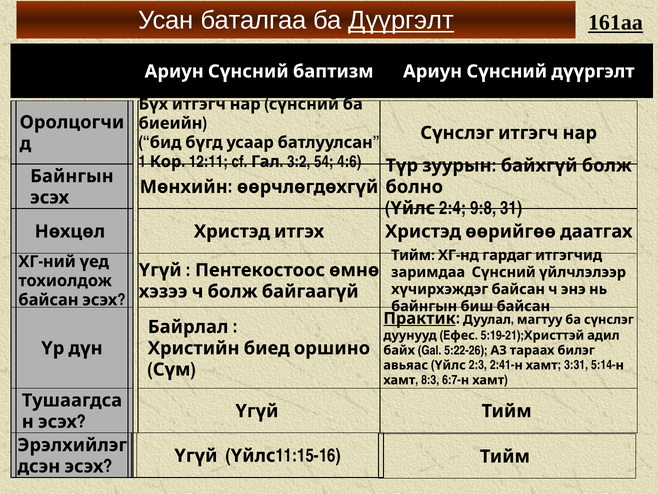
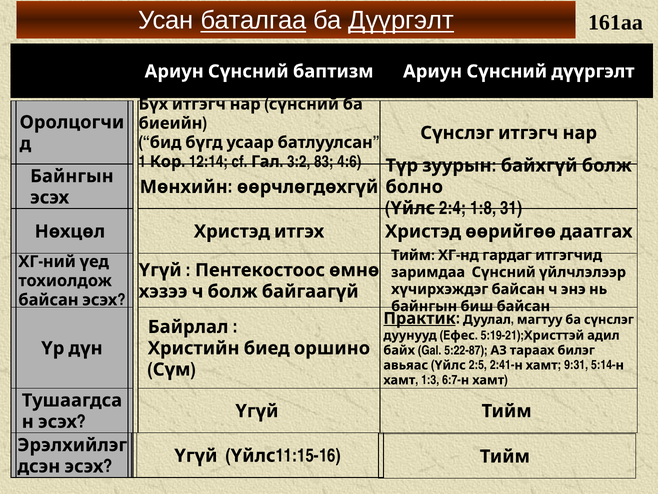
баталгаа underline: none -> present
161aa underline: present -> none
12:11: 12:11 -> 12:14
54: 54 -> 83
9:8: 9:8 -> 1:8
5:22-26: 5:22-26 -> 5:22-87
2:3: 2:3 -> 2:5
3:31: 3:31 -> 9:31
8:3: 8:3 -> 1:3
